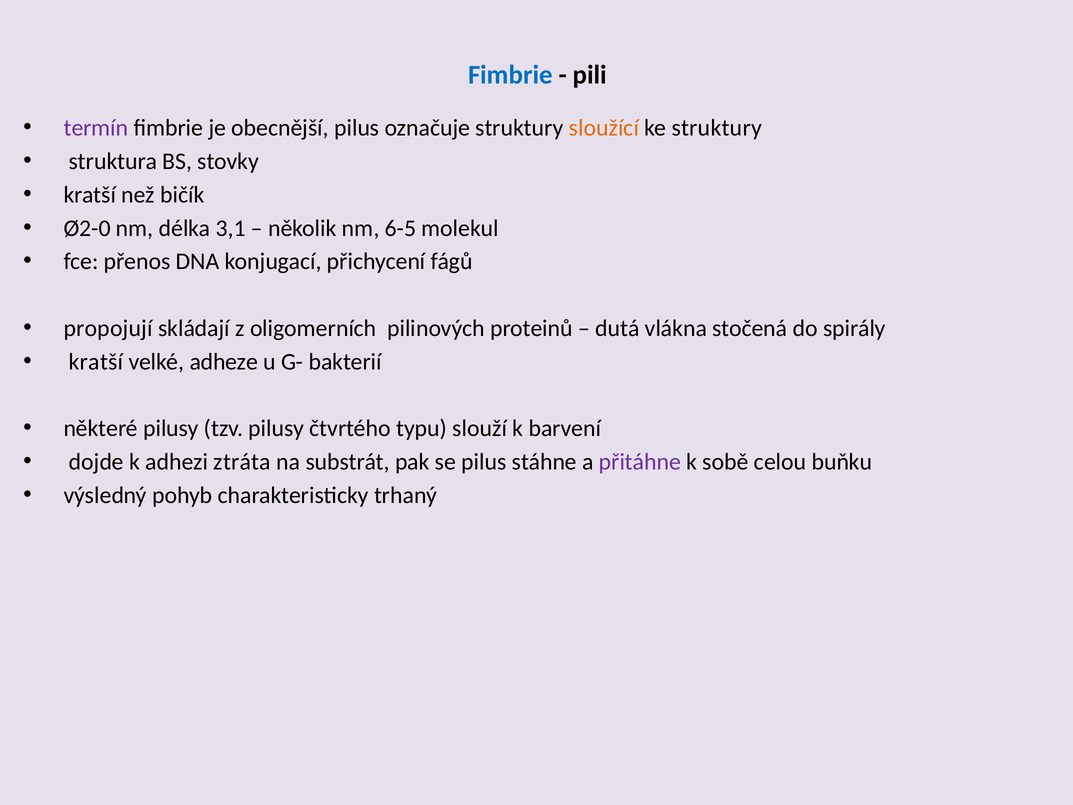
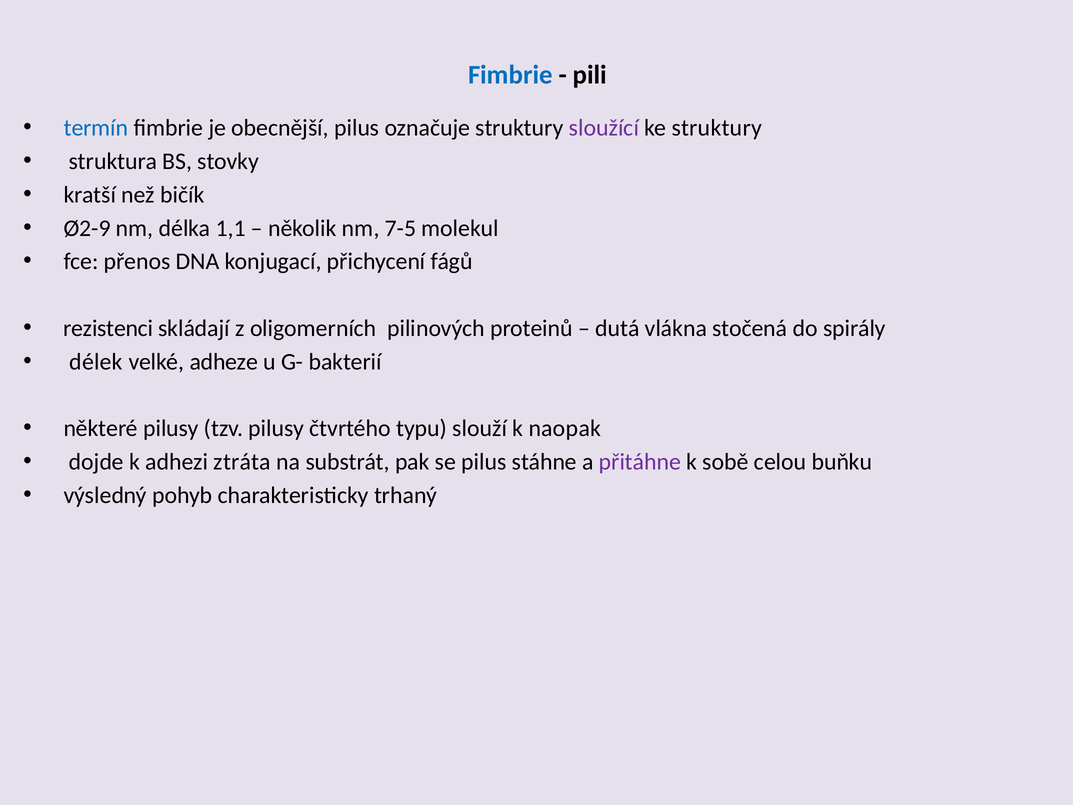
termín colour: purple -> blue
sloužící colour: orange -> purple
Ø2-0: Ø2-0 -> Ø2-9
3,1: 3,1 -> 1,1
6-5: 6-5 -> 7-5
propojují: propojují -> rezistenci
kratší at (96, 362): kratší -> délek
barvení: barvení -> naopak
